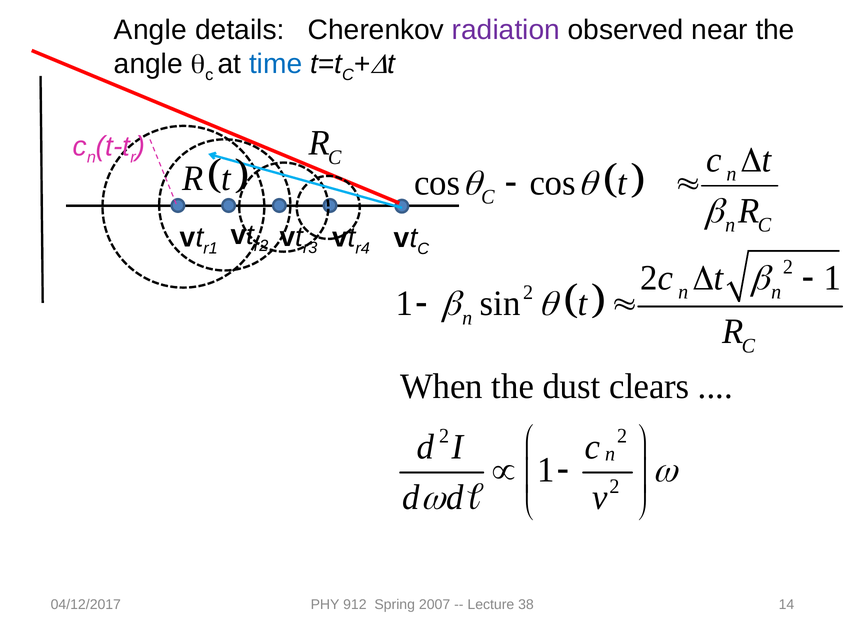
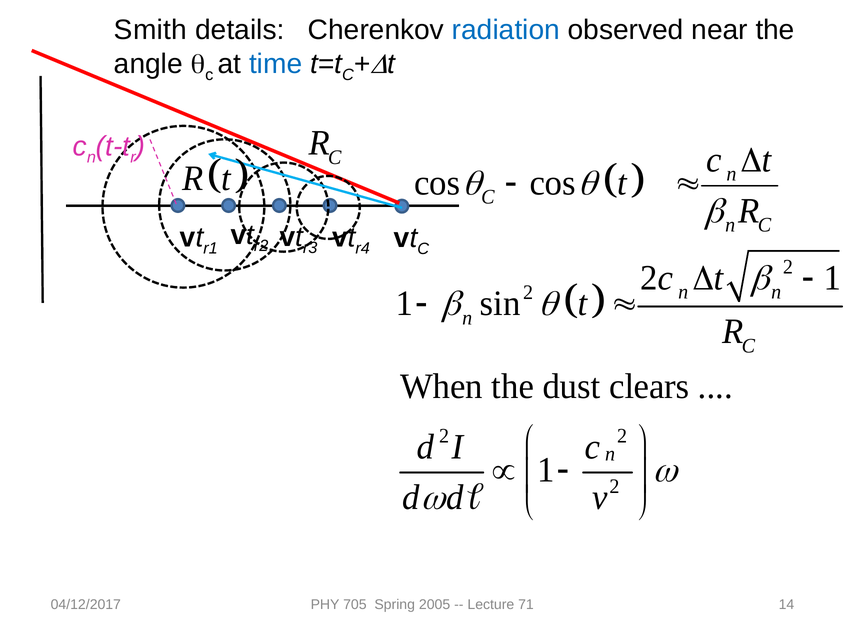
Angle at (151, 30): Angle -> Smith
radiation colour: purple -> blue
912: 912 -> 705
2007: 2007 -> 2005
38: 38 -> 71
